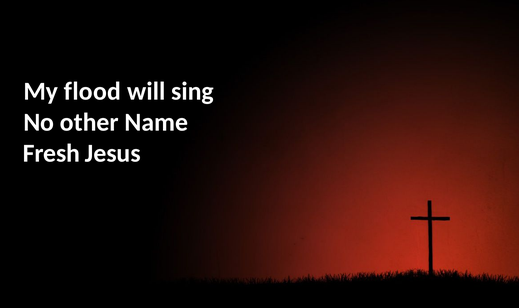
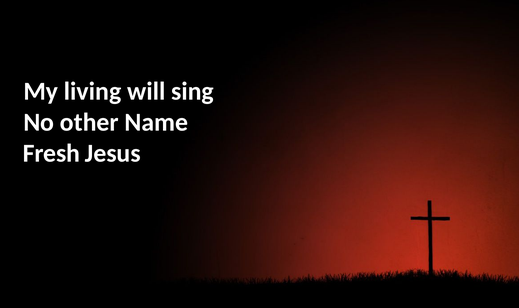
flood: flood -> living
